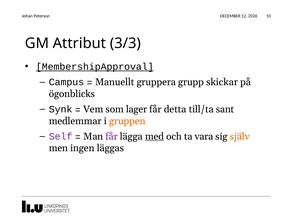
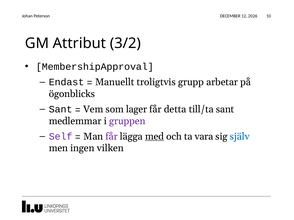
3/3: 3/3 -> 3/2
MembershipApproval underline: present -> none
Campus: Campus -> Endast
gruppera: gruppera -> troligtvis
skickar: skickar -> arbetar
Synk at (61, 110): Synk -> Sant
gruppen colour: orange -> purple
själv colour: orange -> blue
läggas: läggas -> vilken
